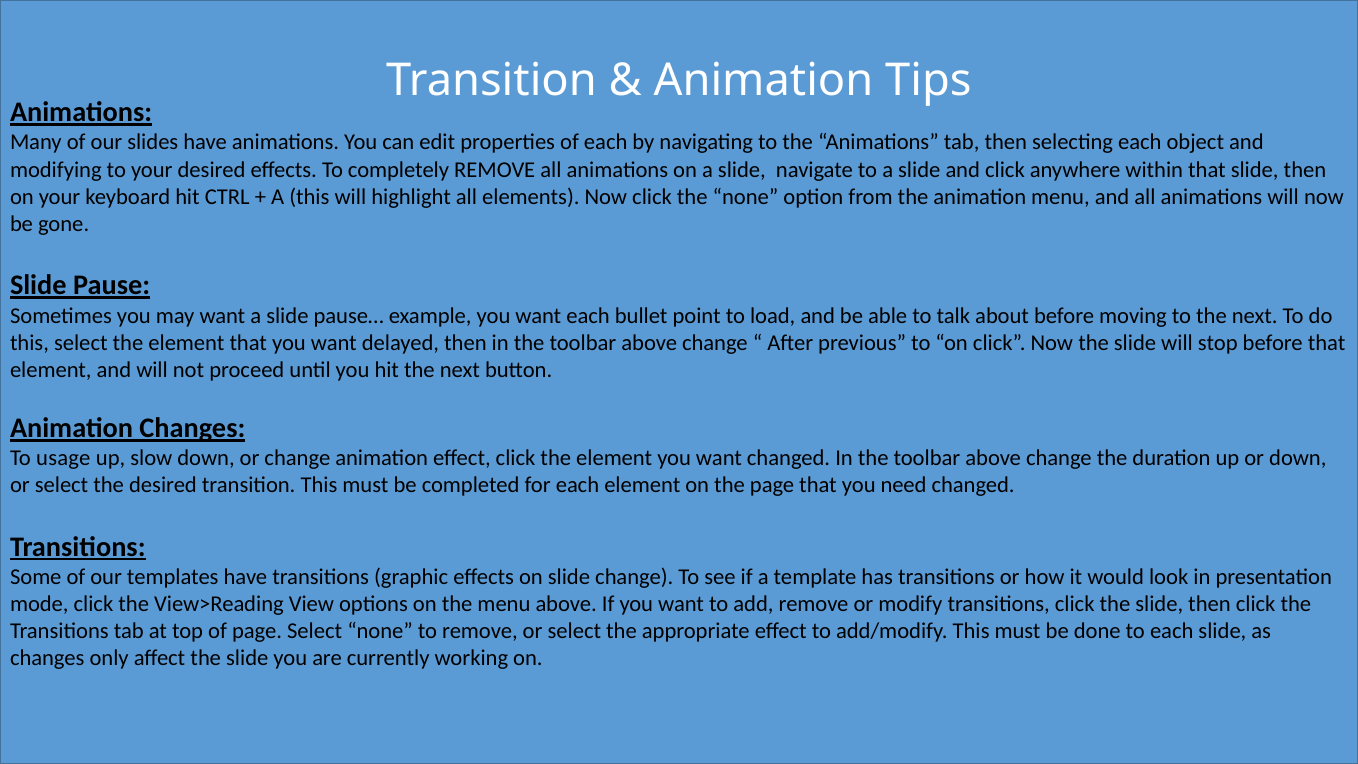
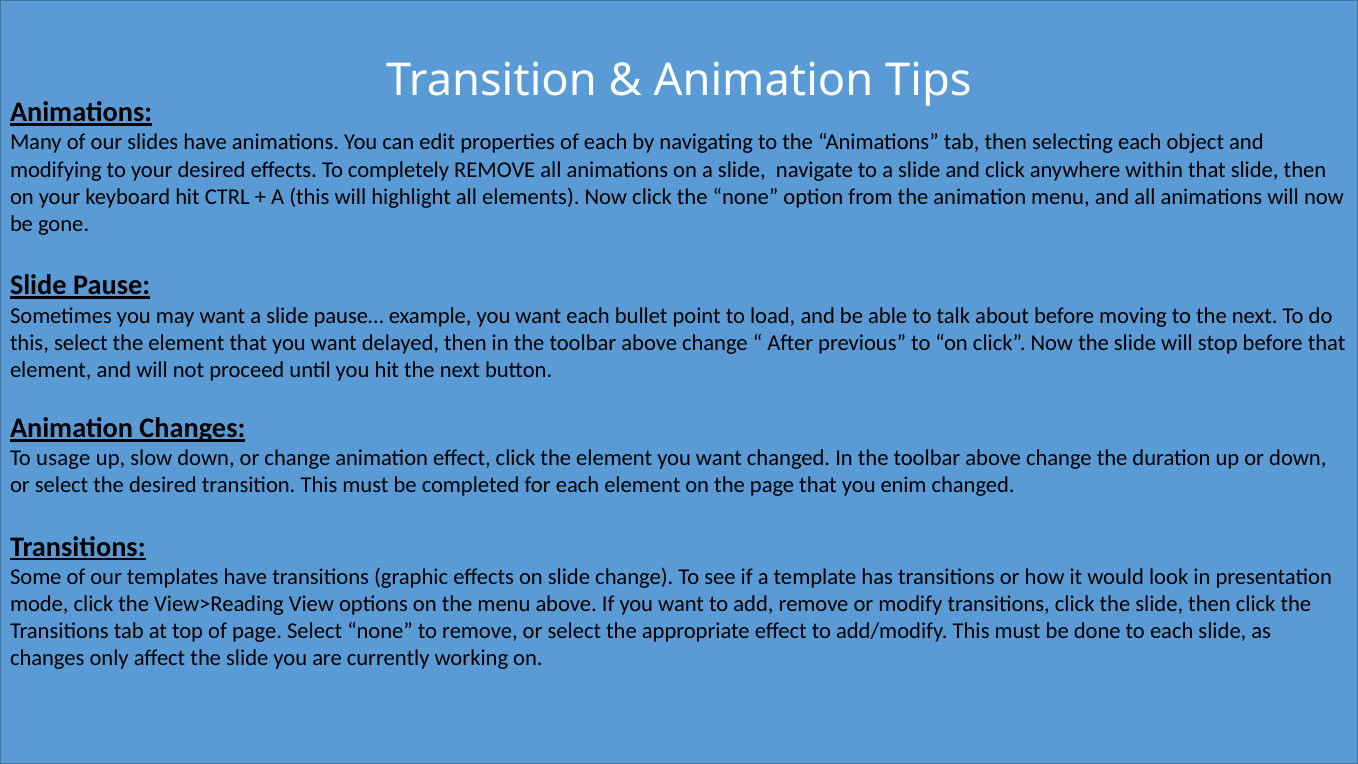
need: need -> enim
